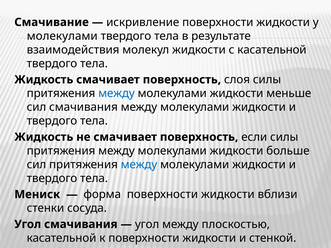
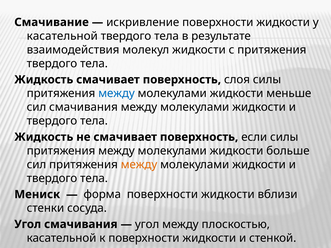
молекулами at (62, 36): молекулами -> касательной
с касательной: касательной -> притяжения
между at (139, 165) colour: blue -> orange
